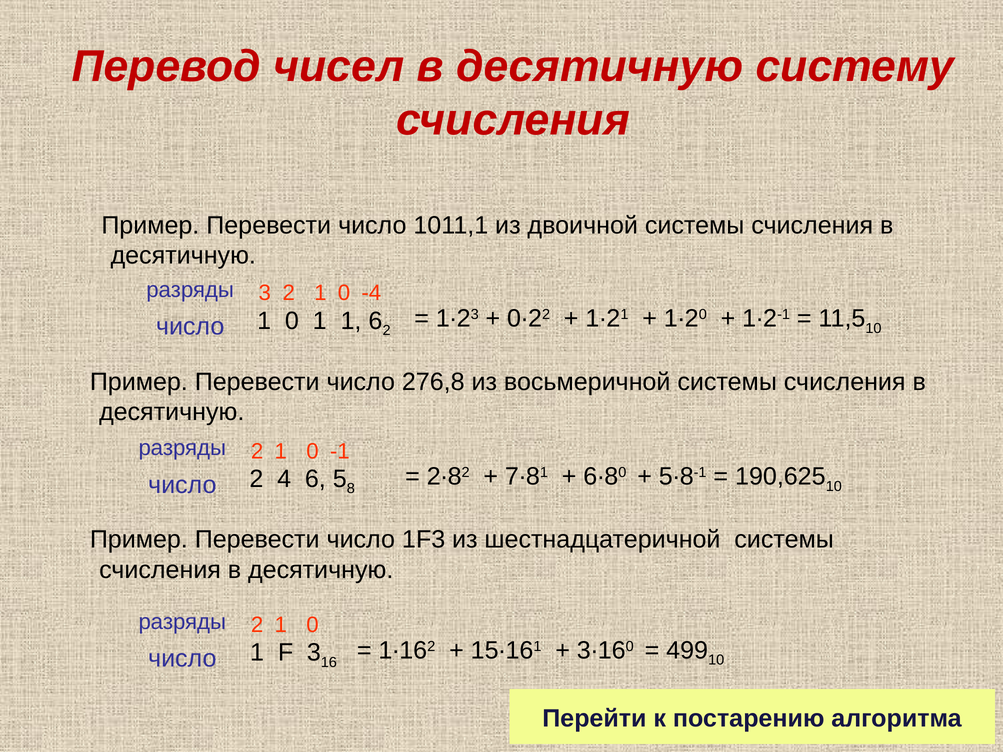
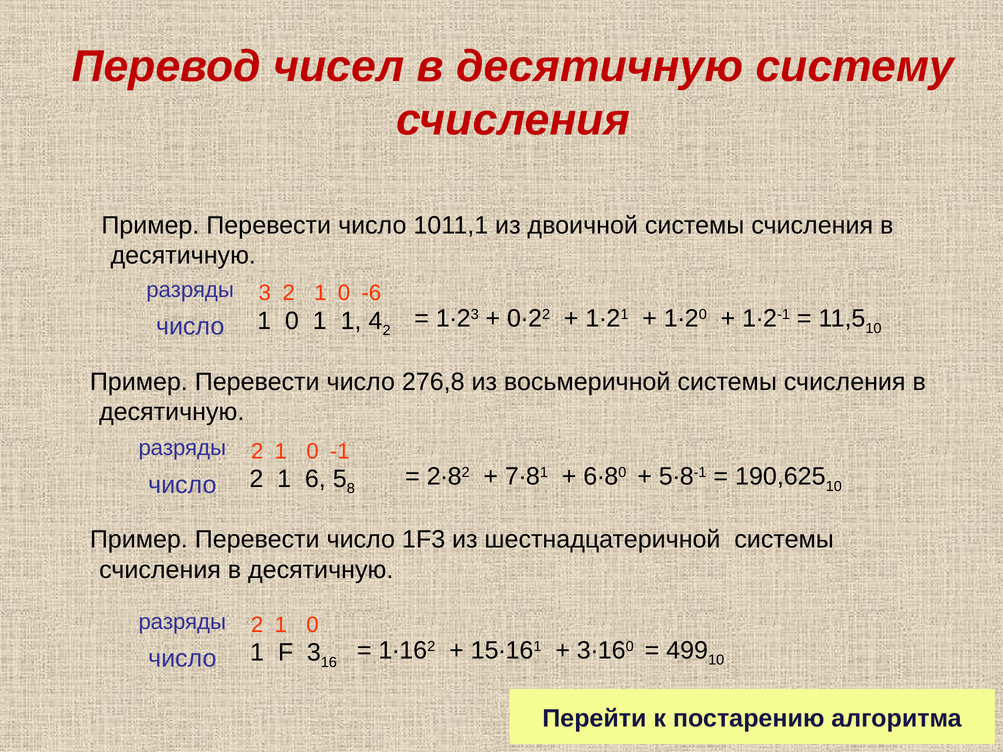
-4: -4 -> -6
1 6: 6 -> 4
2 4: 4 -> 1
